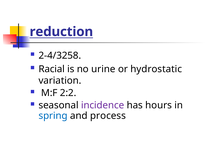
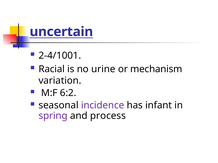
reduction: reduction -> uncertain
2-4/3258: 2-4/3258 -> 2-4/1001
hydrostatic: hydrostatic -> mechanism
2:2: 2:2 -> 6:2
hours: hours -> infant
spring colour: blue -> purple
